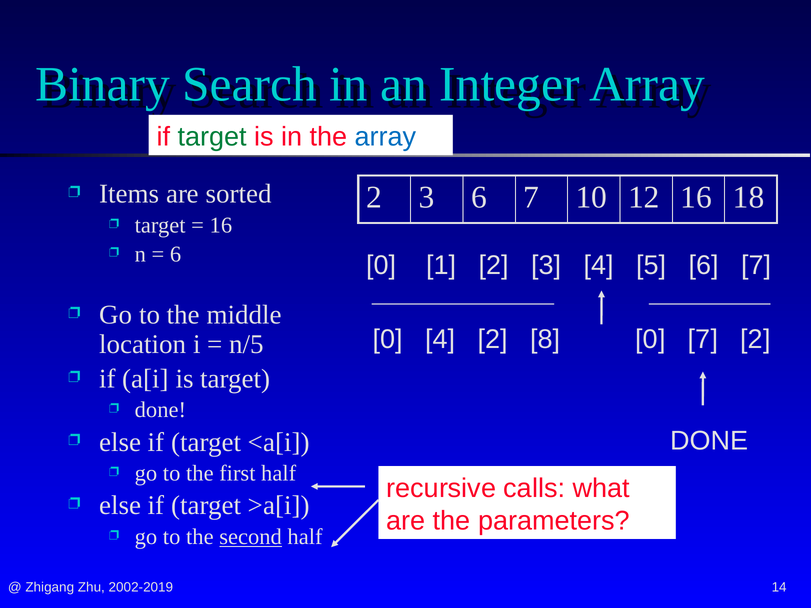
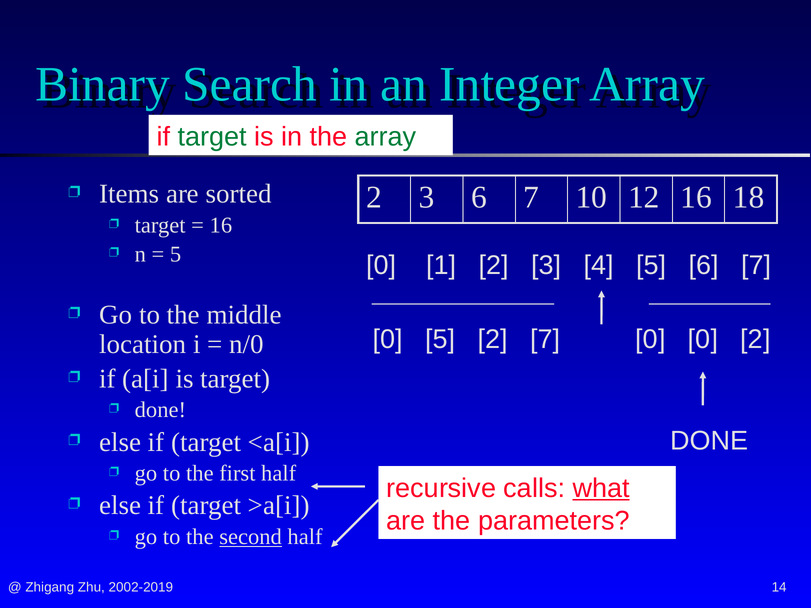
array at (386, 137) colour: blue -> green
6 at (176, 254): 6 -> 5
0 4: 4 -> 5
2 8: 8 -> 7
0 7: 7 -> 0
n/5: n/5 -> n/0
what underline: none -> present
